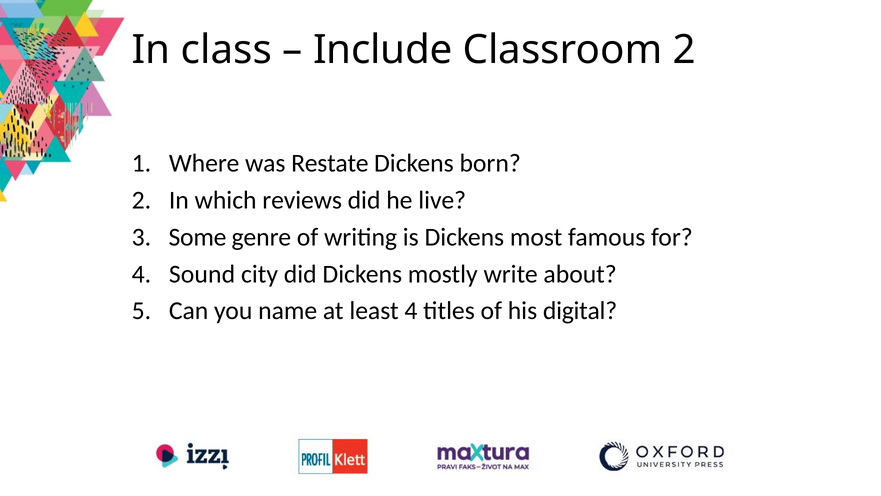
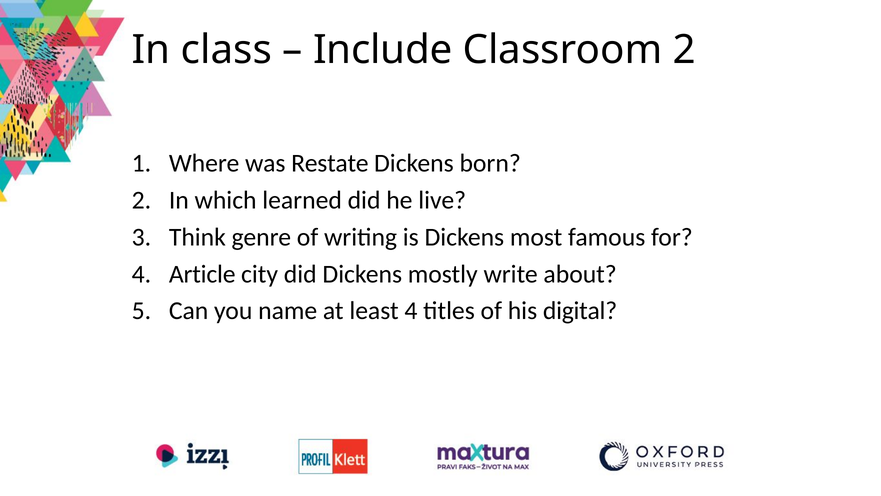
reviews: reviews -> learned
Some: Some -> Think
Sound: Sound -> Article
